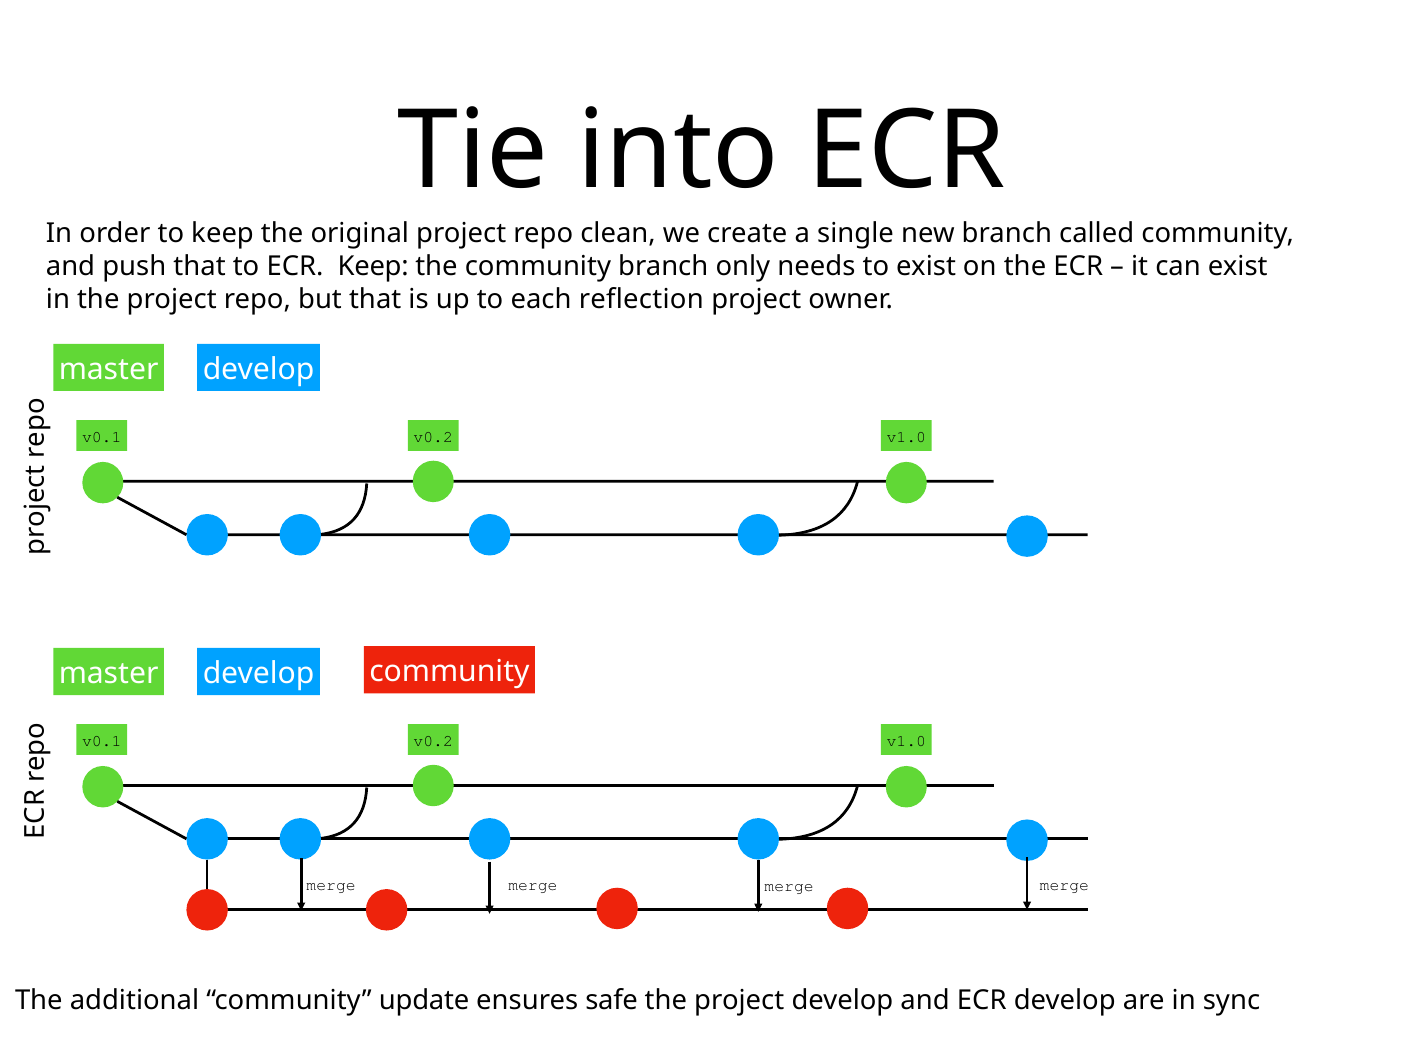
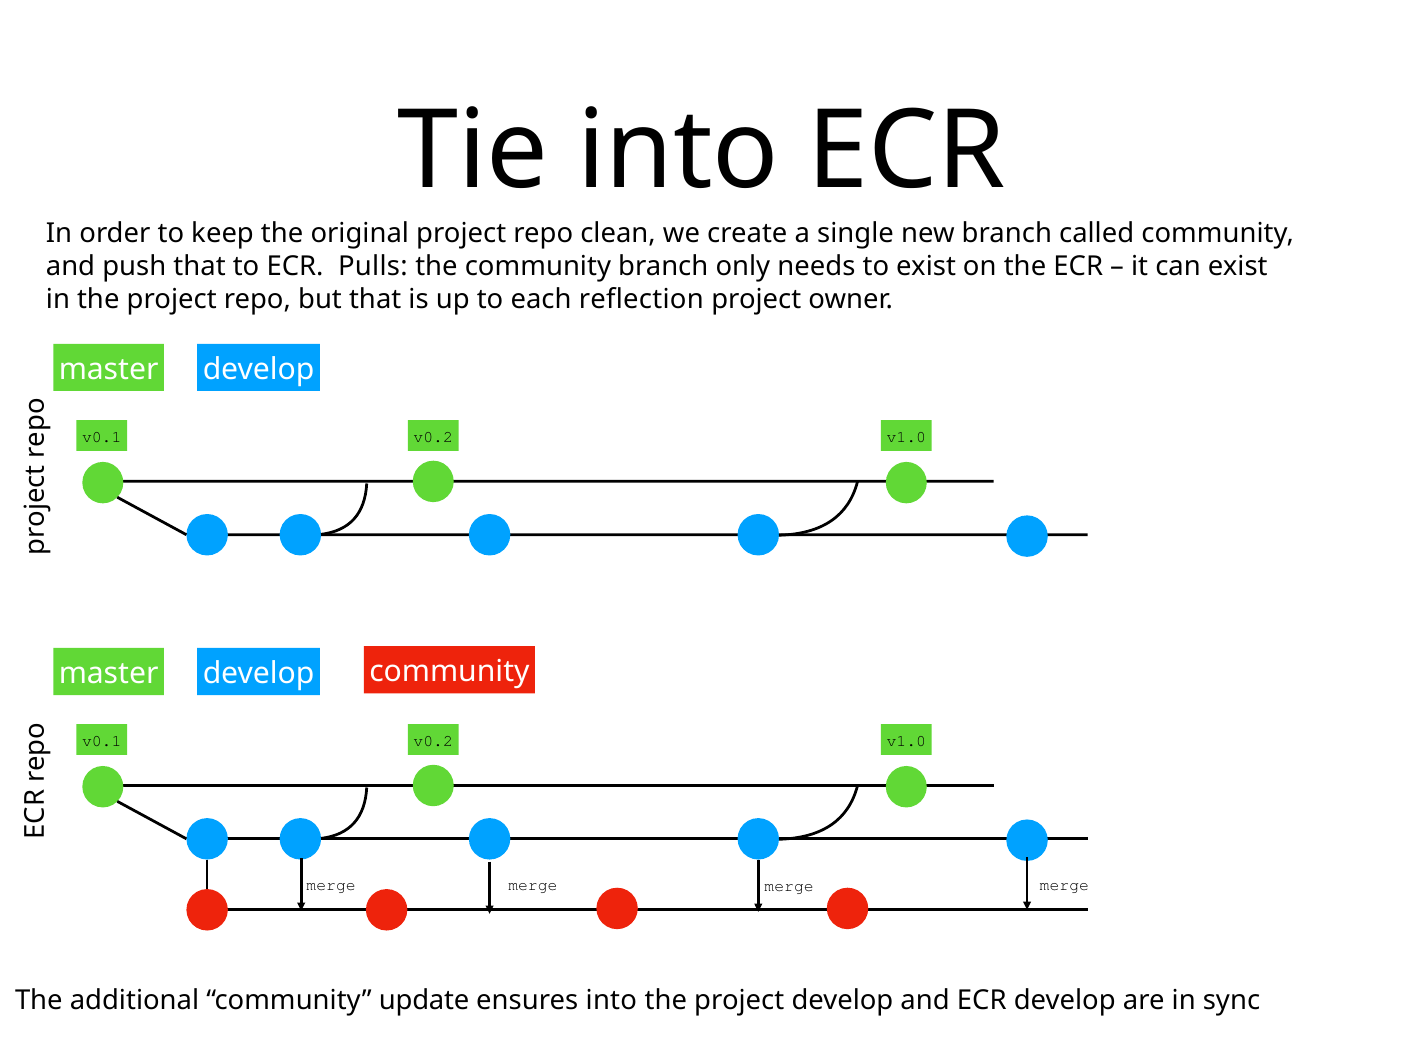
ECR Keep: Keep -> Pulls
ensures safe: safe -> into
